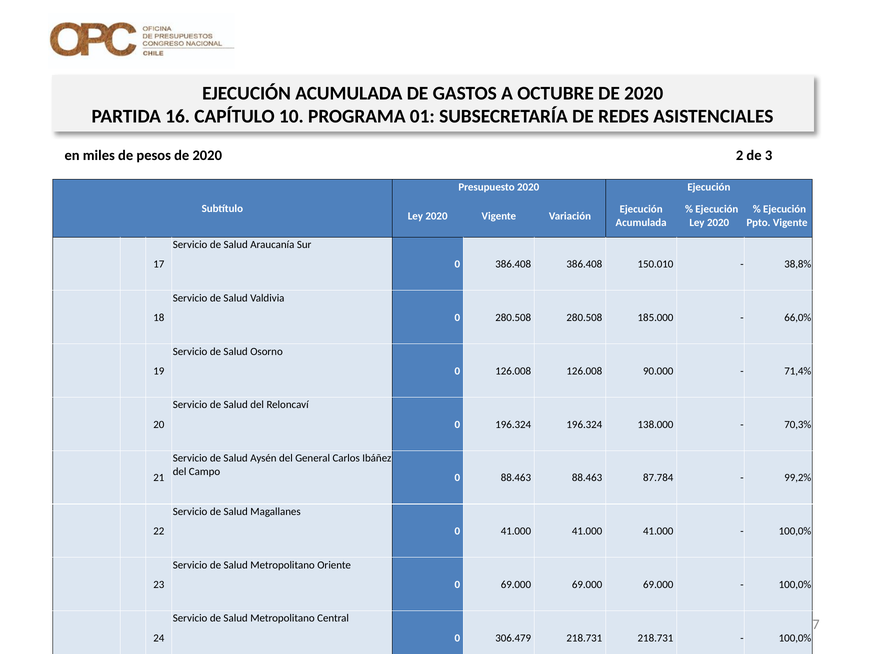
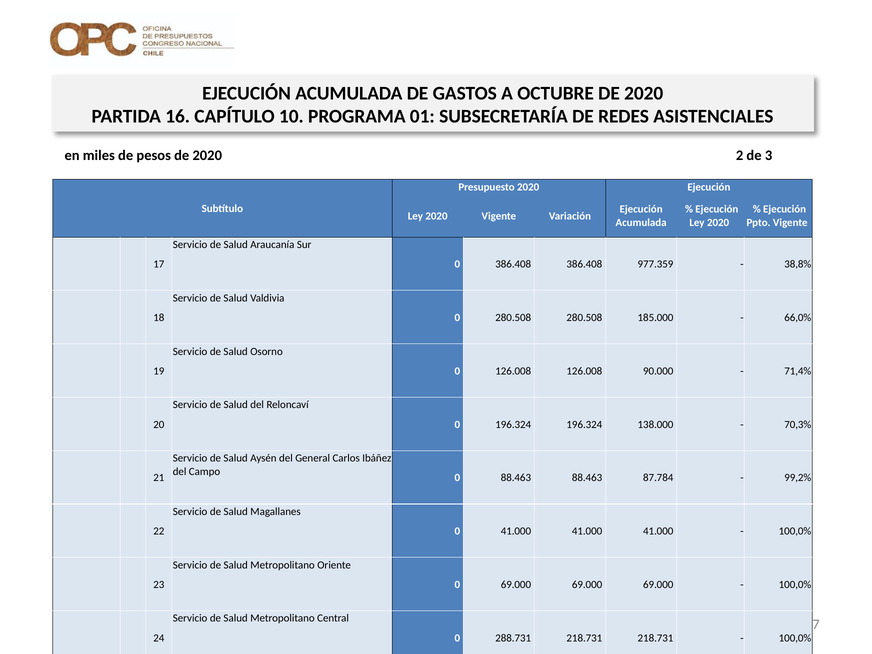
150.010: 150.010 -> 977.359
306.479: 306.479 -> 288.731
